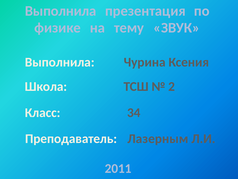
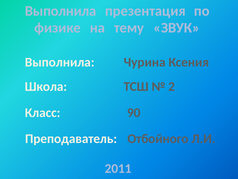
34: 34 -> 90
Лазерным: Лазерным -> Отбойного
